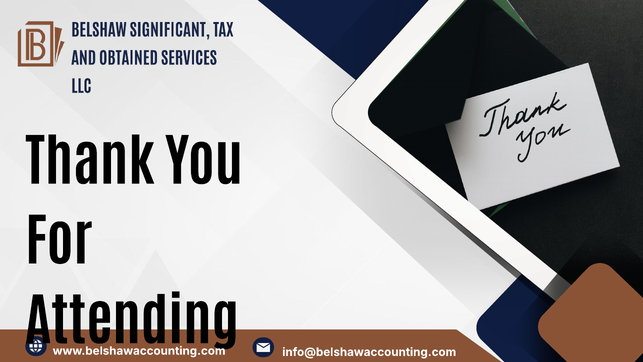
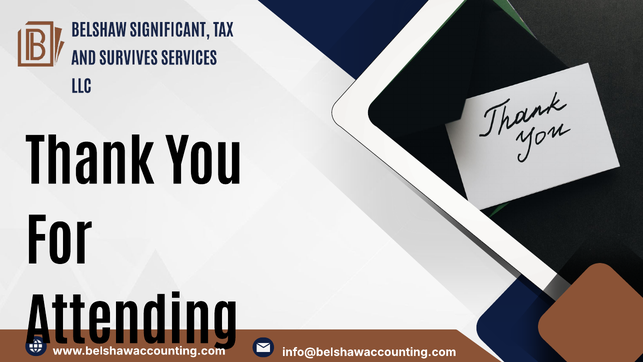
OBTAINED: OBTAINED -> SURVIVES
